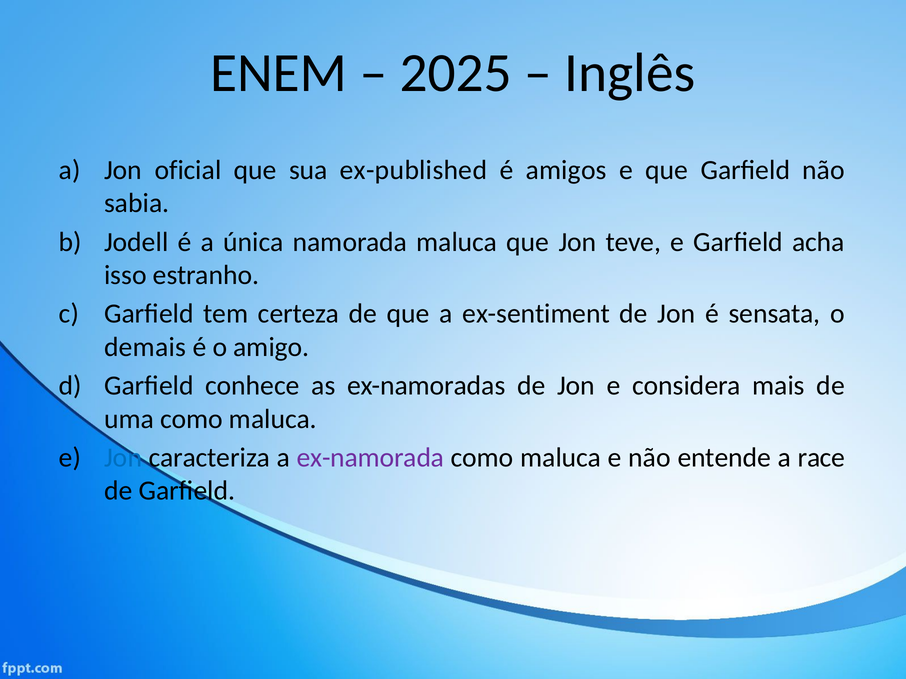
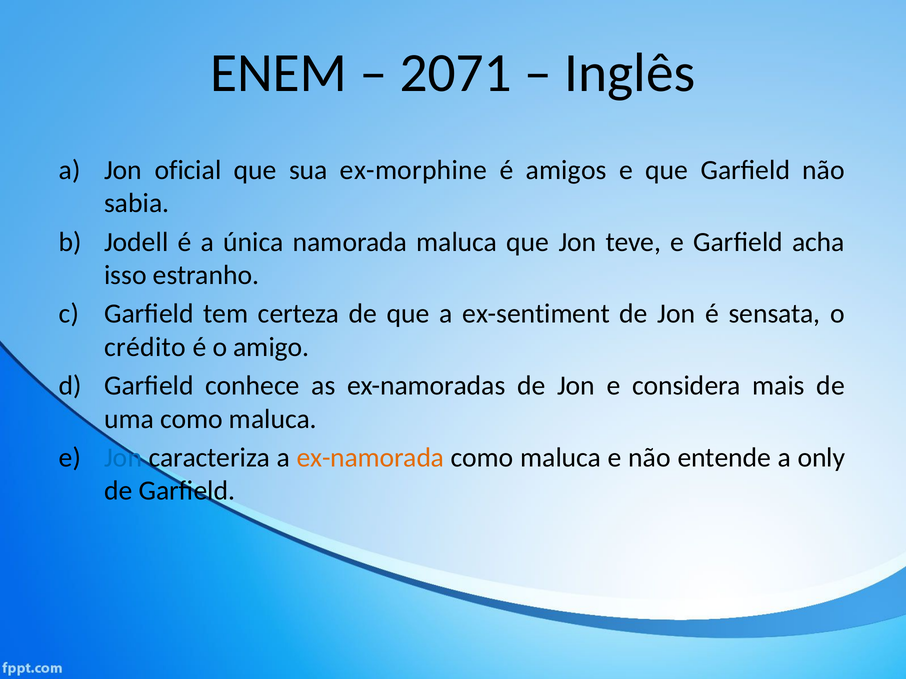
2025: 2025 -> 2071
ex-published: ex-published -> ex-morphine
demais: demais -> crédito
ex-namorada colour: purple -> orange
race: race -> only
